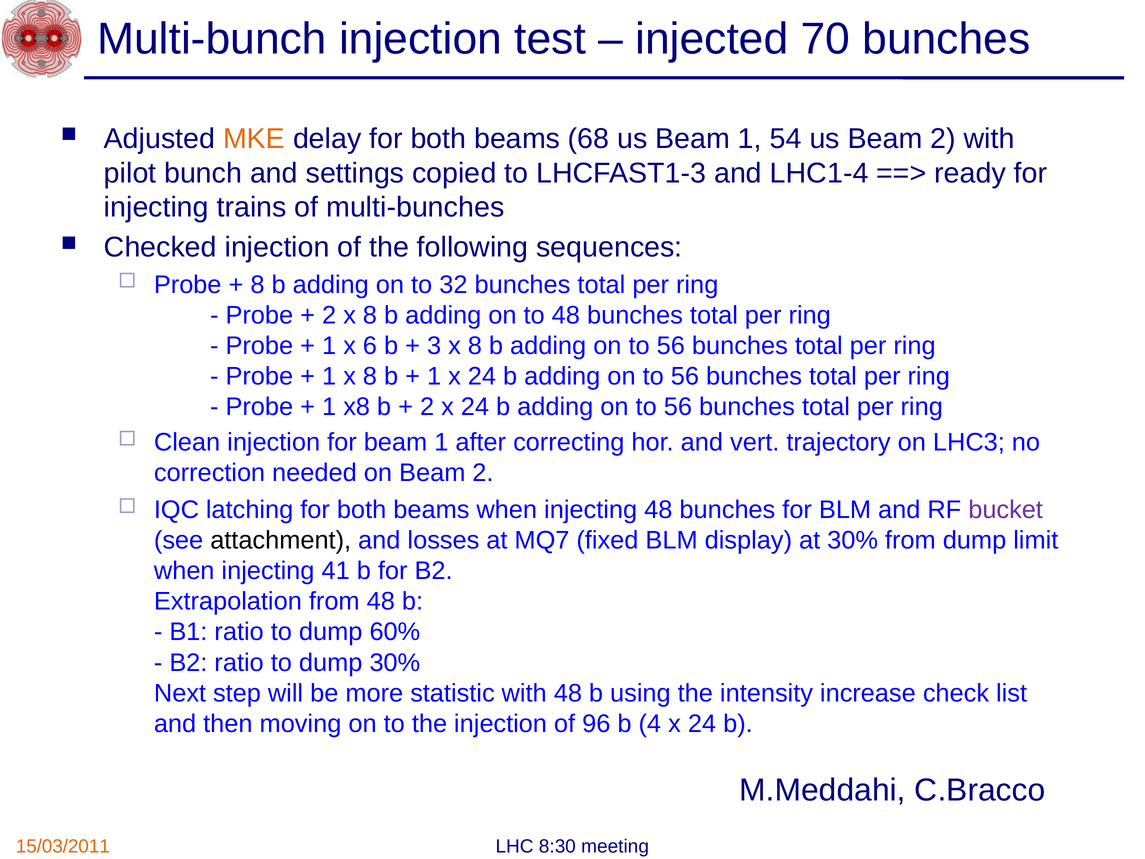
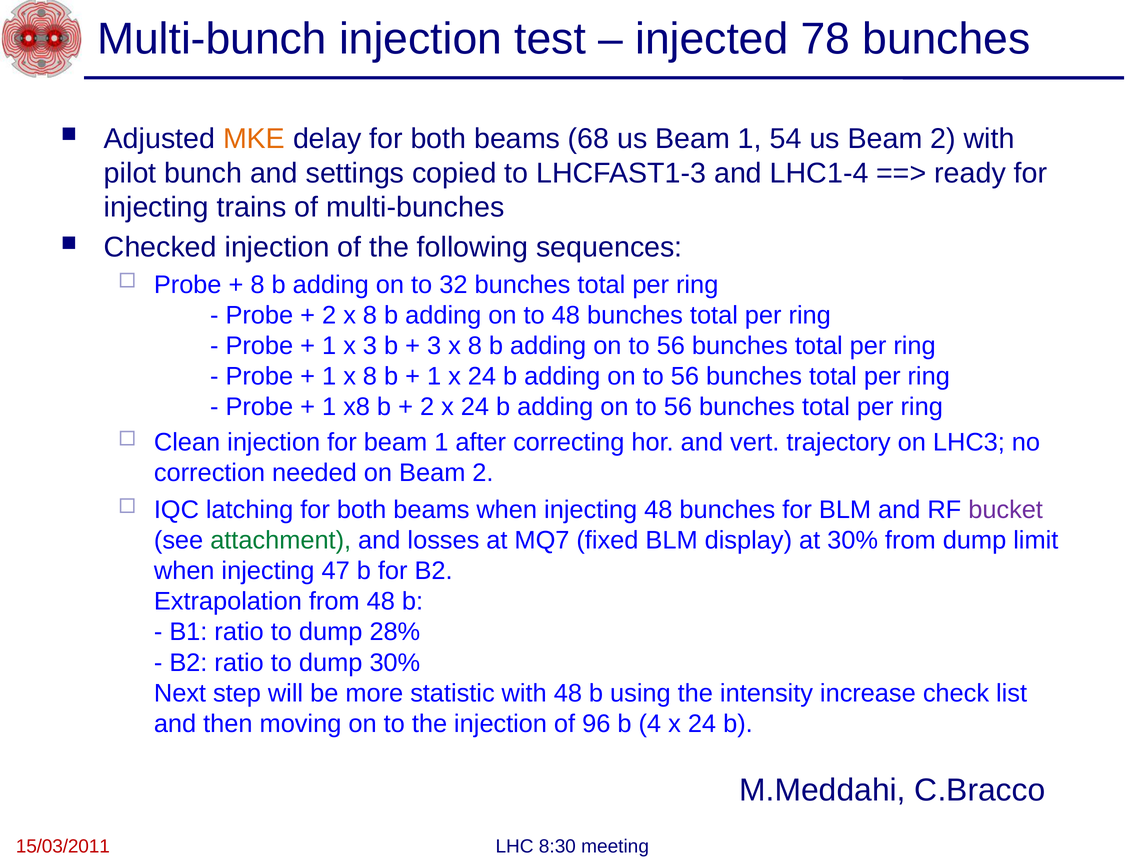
70: 70 -> 78
x 6: 6 -> 3
attachment colour: black -> green
41: 41 -> 47
60%: 60% -> 28%
15/03/2011 colour: orange -> red
